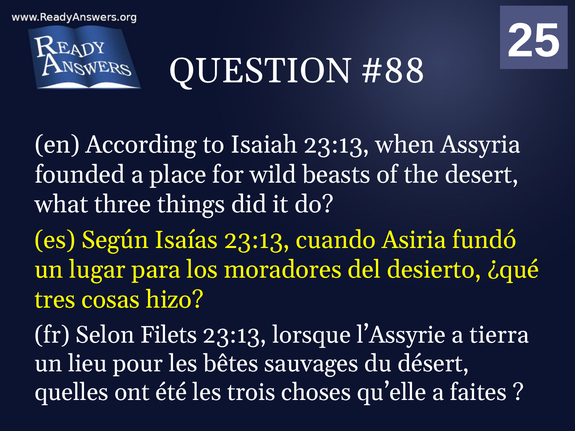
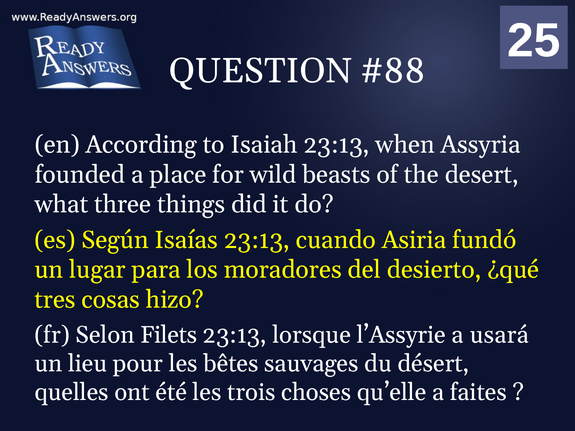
tierra: tierra -> usará
